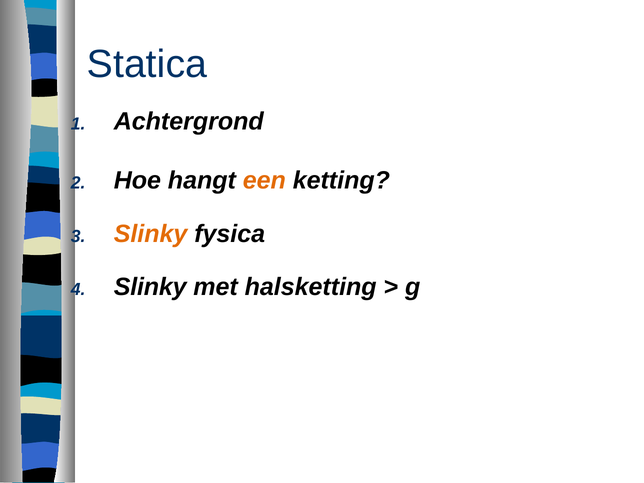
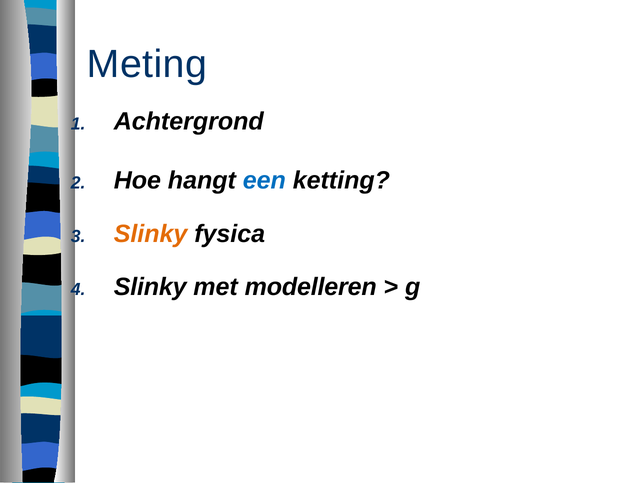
Statica: Statica -> Meting
een colour: orange -> blue
halsketting: halsketting -> modelleren
